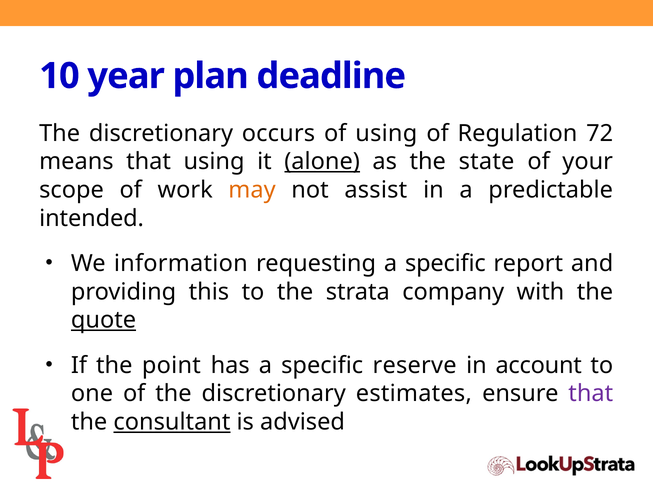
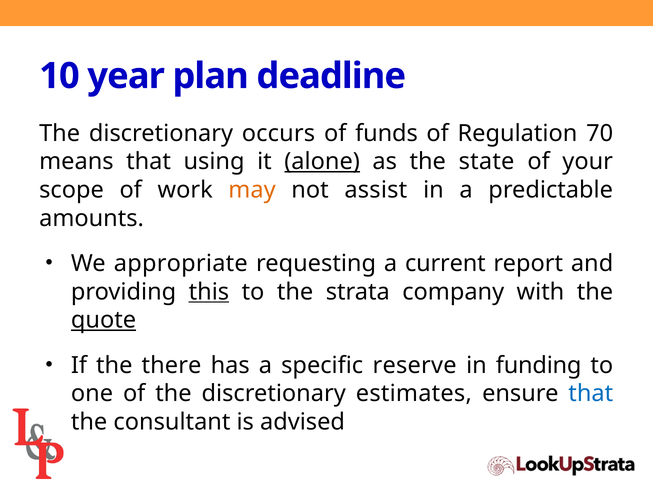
of using: using -> funds
72: 72 -> 70
intended: intended -> amounts
information: information -> appropriate
requesting a specific: specific -> current
this underline: none -> present
point: point -> there
account: account -> funding
that at (591, 394) colour: purple -> blue
consultant underline: present -> none
